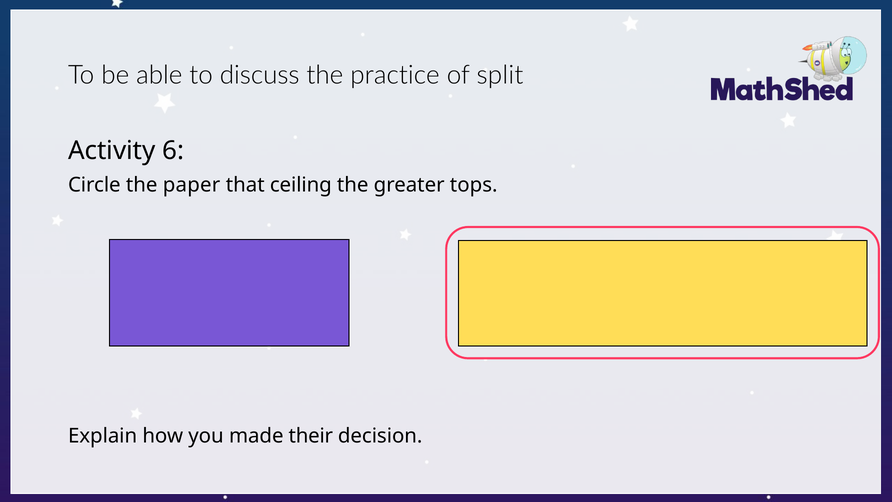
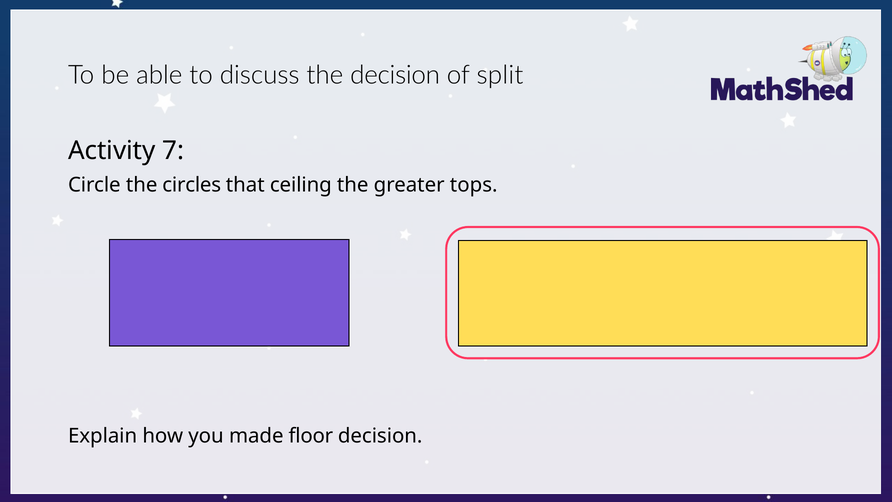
the practice: practice -> decision
6: 6 -> 7
paper: paper -> circles
their: their -> floor
